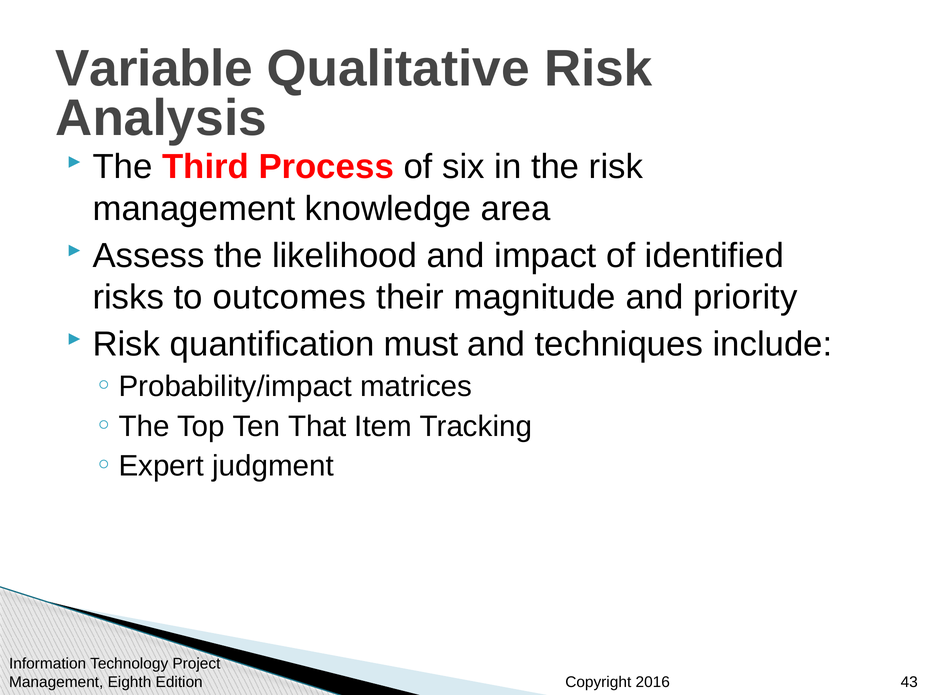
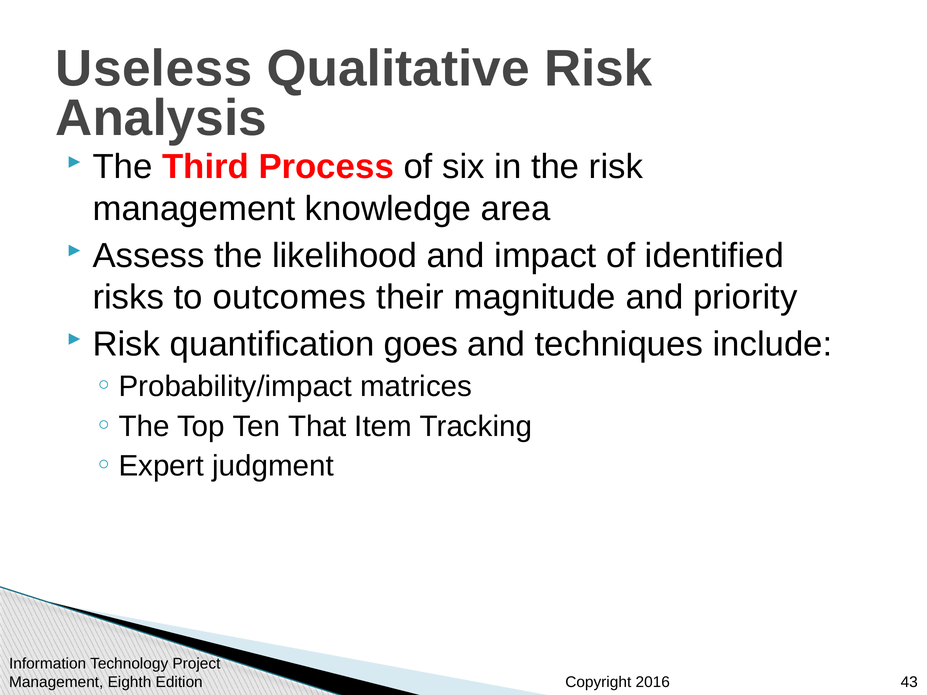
Variable: Variable -> Useless
must: must -> goes
